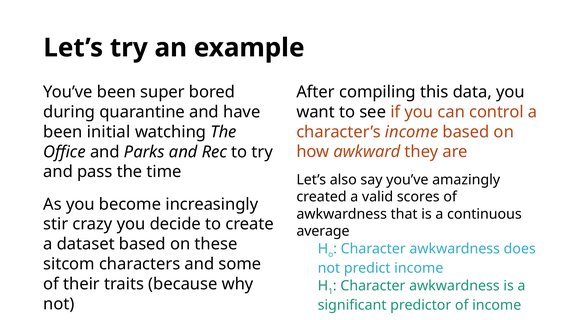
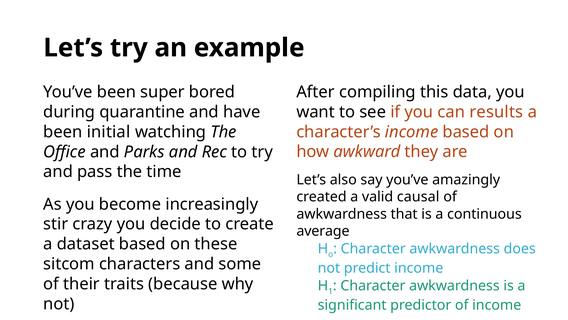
control: control -> results
scores: scores -> causal
